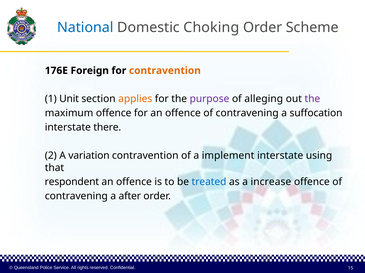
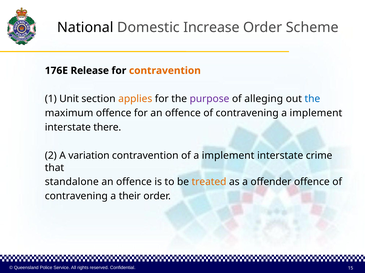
National colour: blue -> black
Choking: Choking -> Increase
Foreign: Foreign -> Release
the at (312, 99) colour: purple -> blue
contravening a suffocation: suffocation -> implement
using: using -> crime
respondent: respondent -> standalone
treated colour: blue -> orange
increase: increase -> offender
after: after -> their
